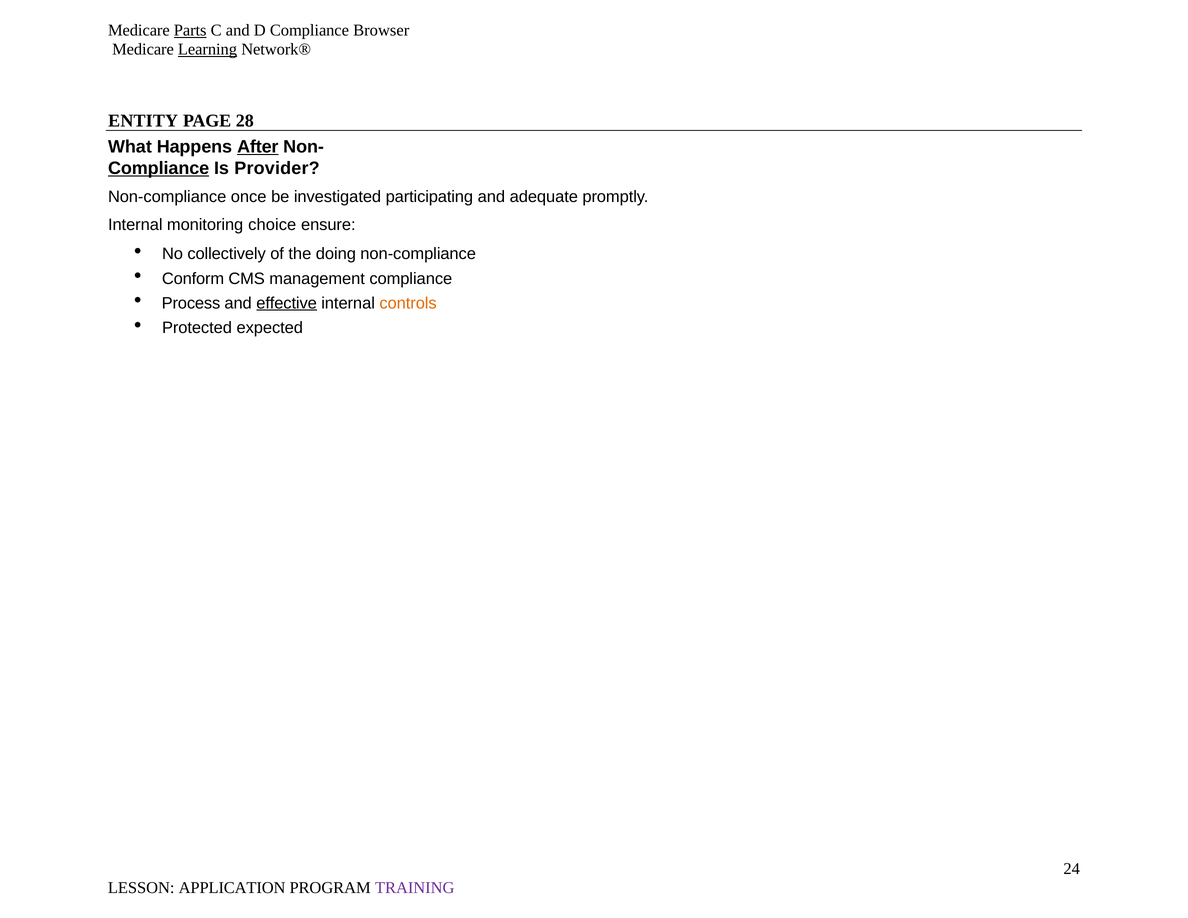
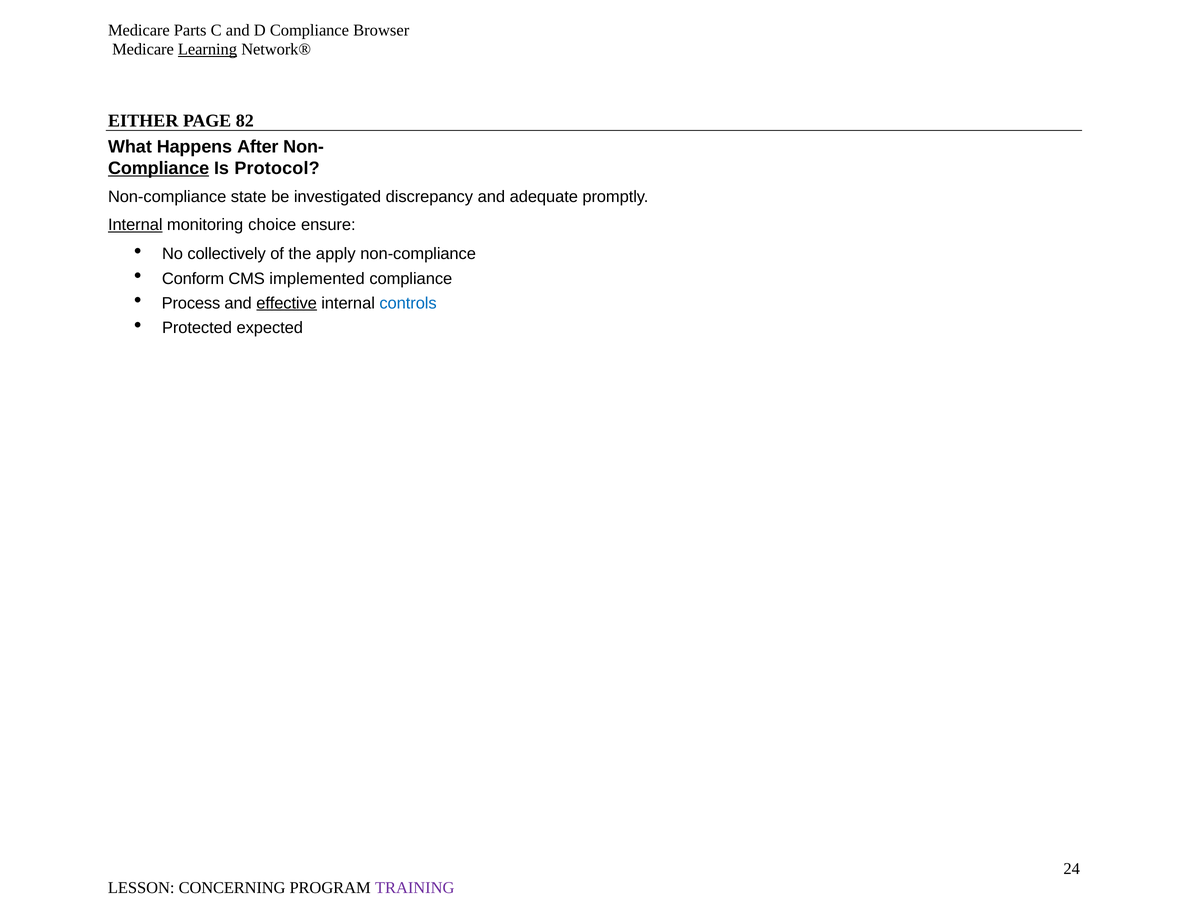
Parts underline: present -> none
ENTITY: ENTITY -> EITHER
28: 28 -> 82
After underline: present -> none
Provider: Provider -> Protocol
once: once -> state
participating: participating -> discrepancy
Internal at (135, 225) underline: none -> present
doing: doing -> apply
management: management -> implemented
controls colour: orange -> blue
APPLICATION: APPLICATION -> CONCERNING
